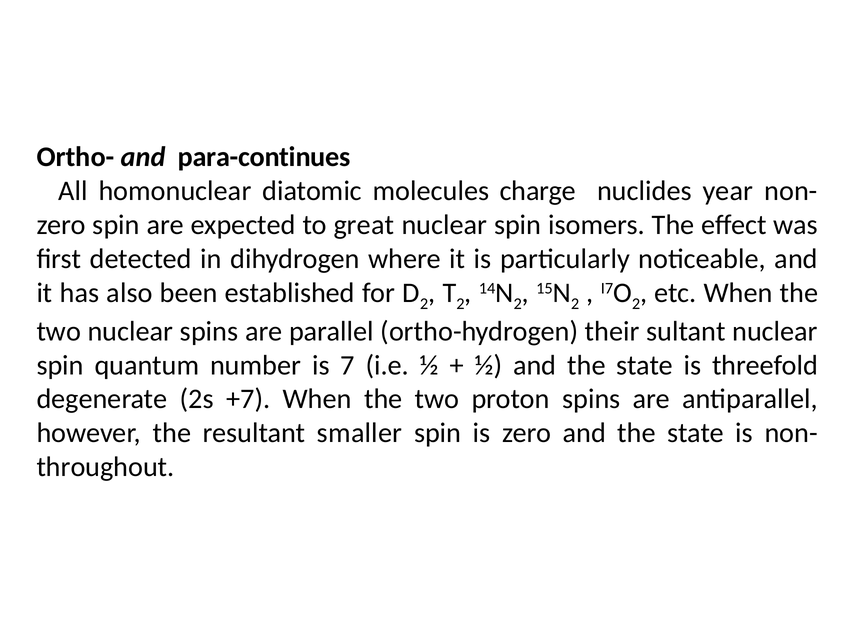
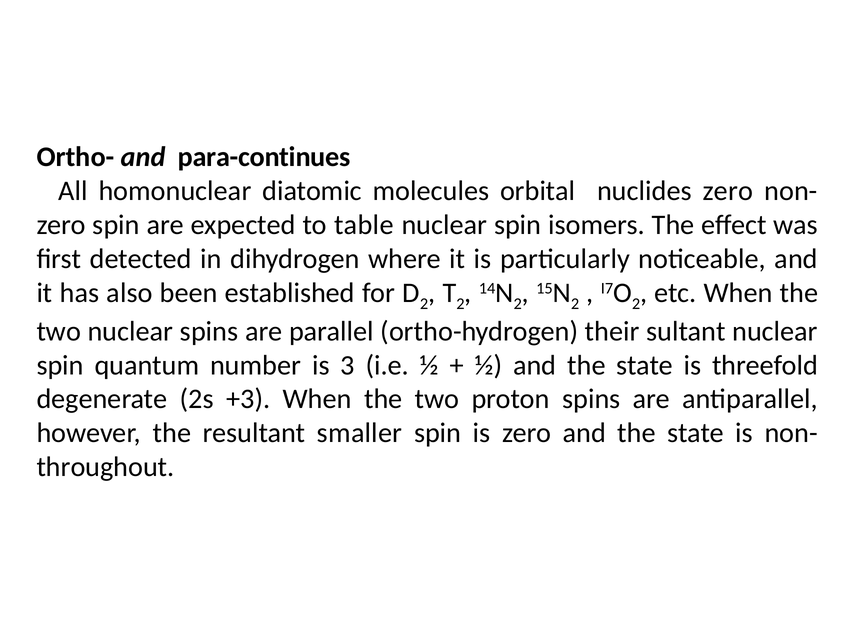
charge: charge -> orbital
nuclides year: year -> zero
great: great -> table
7: 7 -> 3
+7: +7 -> +3
